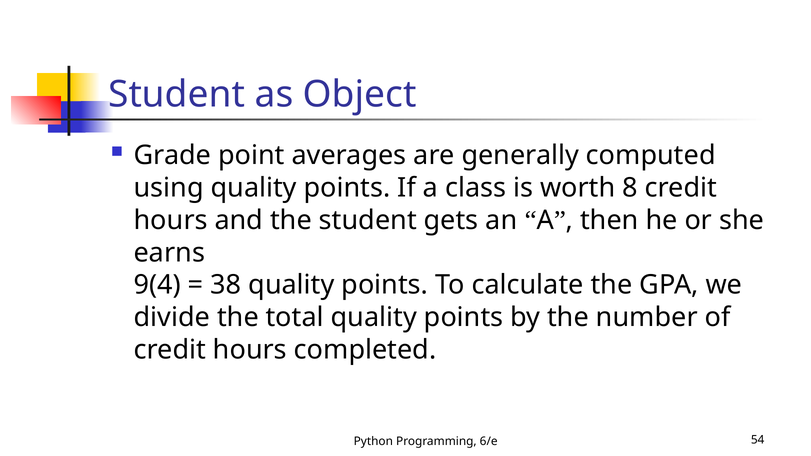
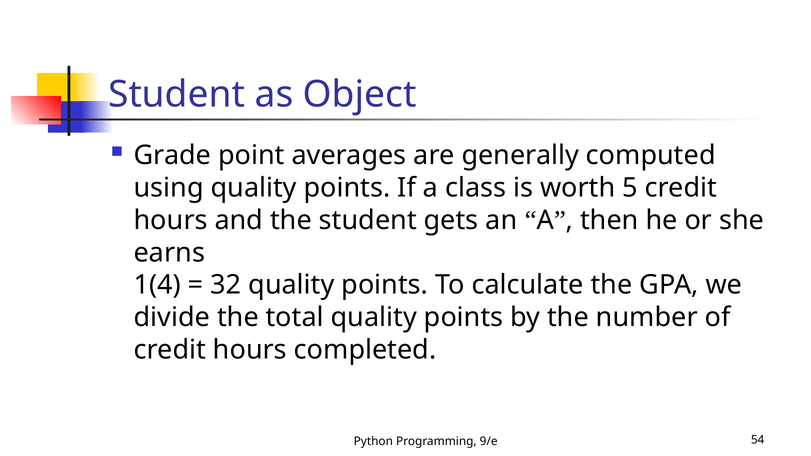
8: 8 -> 5
9(4: 9(4 -> 1(4
38: 38 -> 32
6/e: 6/e -> 9/e
